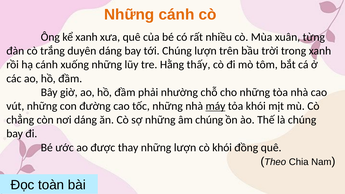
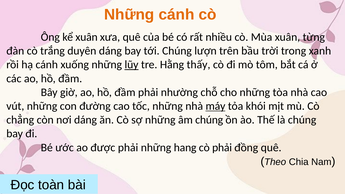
kể xanh: xanh -> xuân
lũy underline: none -> present
được thay: thay -> phải
những lượn: lượn -> hang
cò khói: khói -> phải
